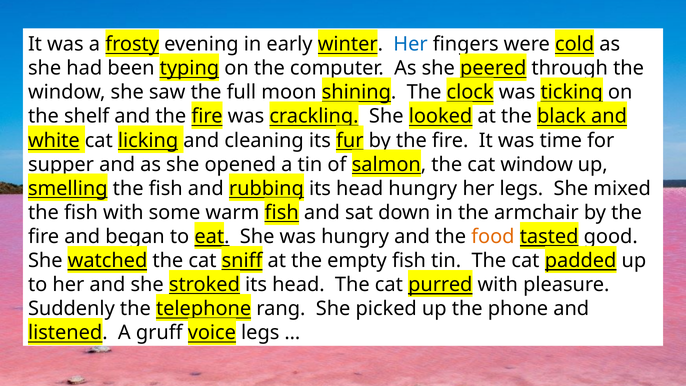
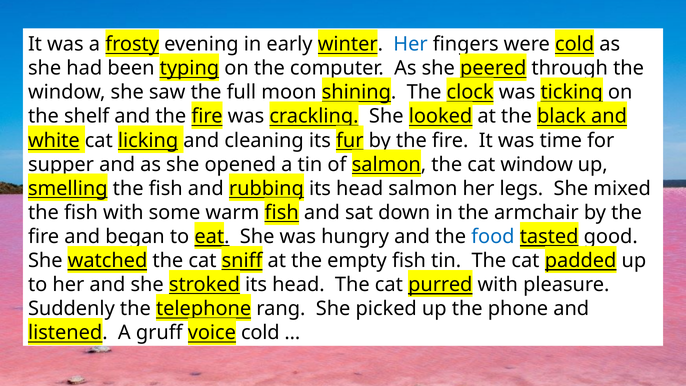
head hungry: hungry -> salmon
food colour: orange -> blue
voice legs: legs -> cold
